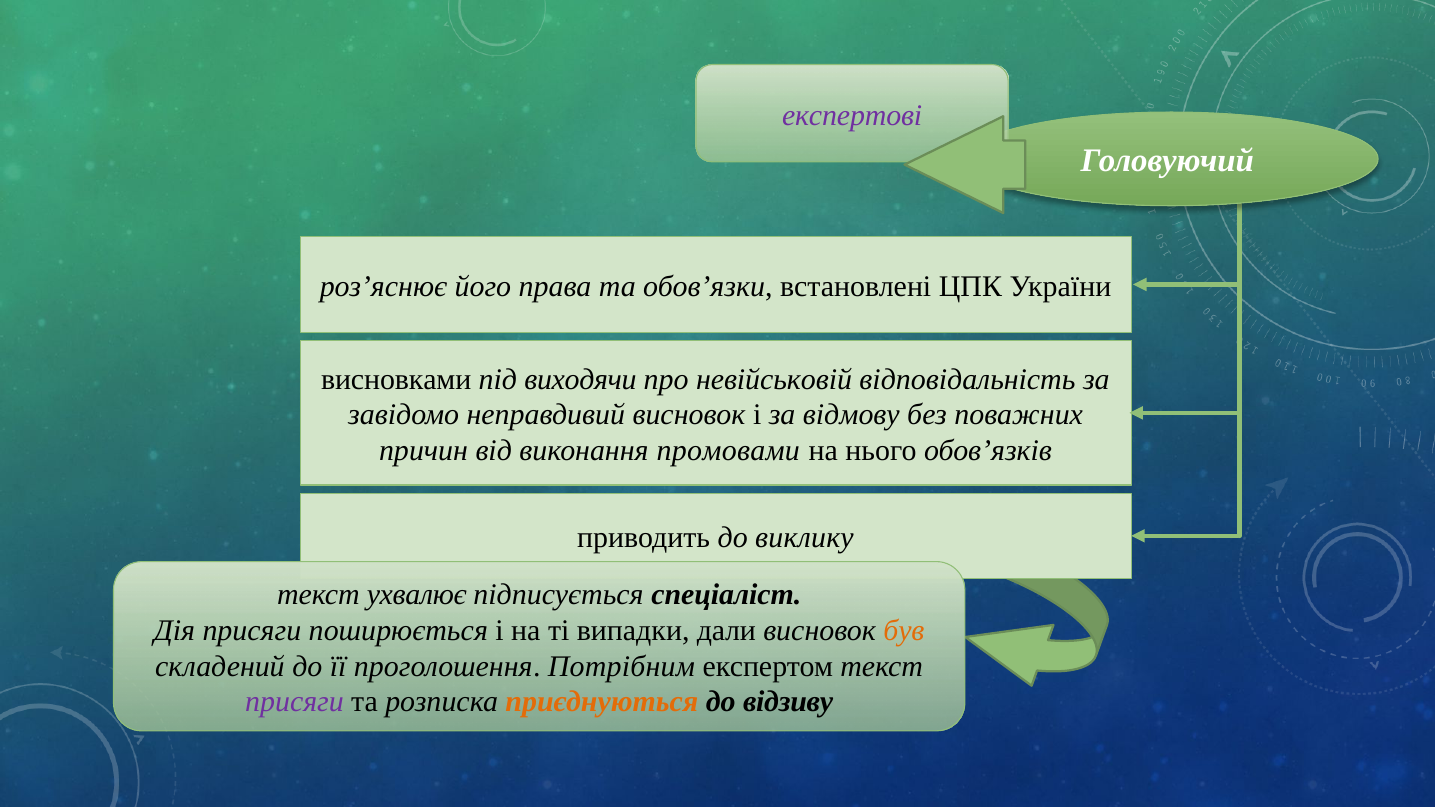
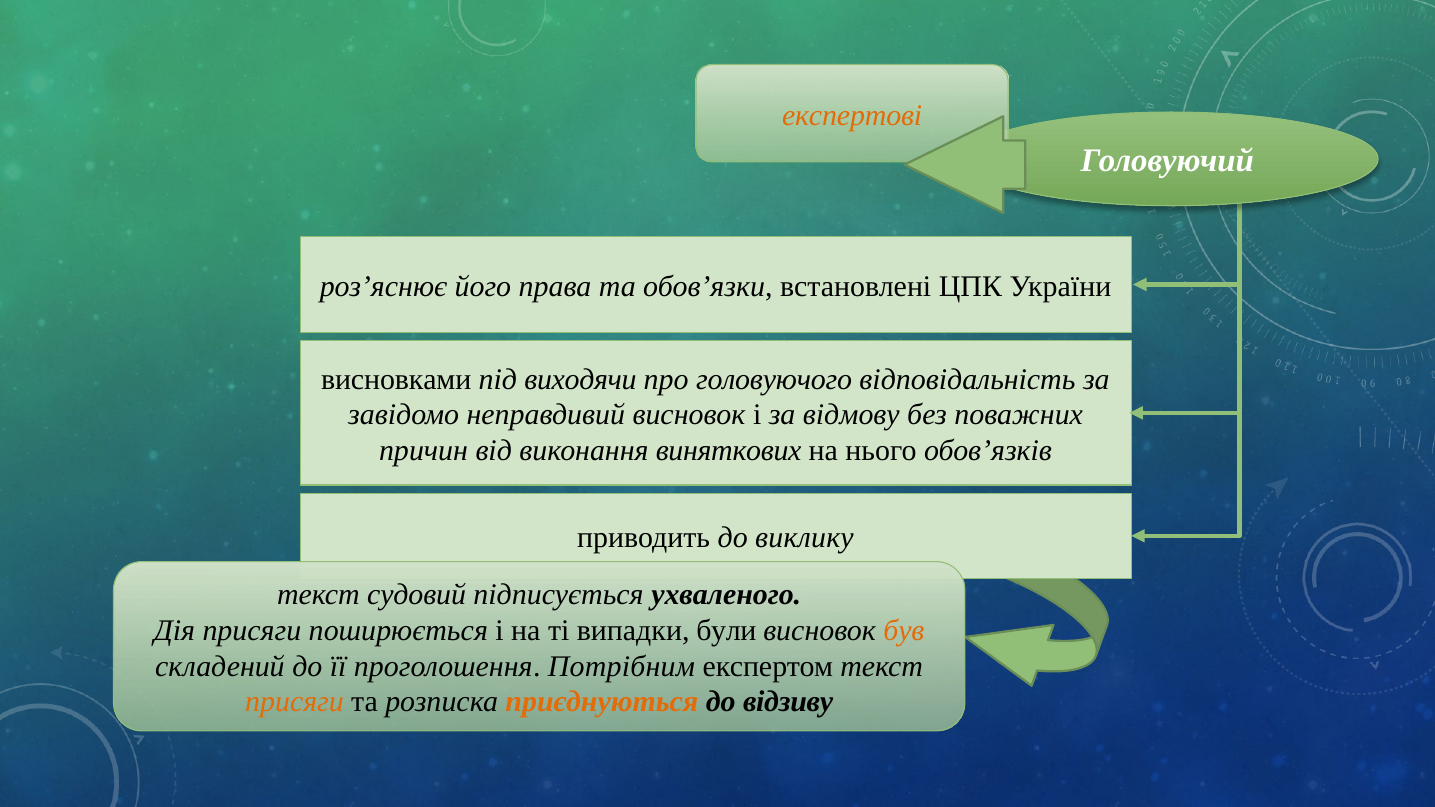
експертові colour: purple -> orange
невійськовій: невійськовій -> головуючого
промовами: промовами -> виняткових
ухвалює: ухвалює -> судовий
спеціаліст: спеціаліст -> ухваленого
дали: дали -> були
присяги at (294, 702) colour: purple -> orange
